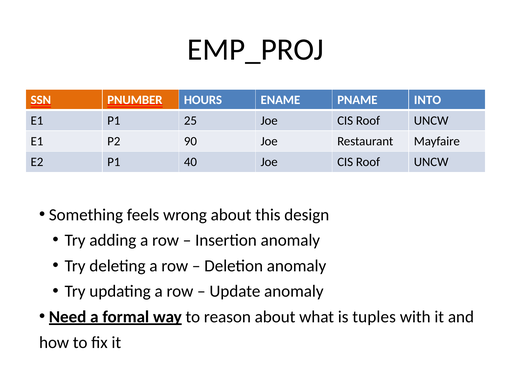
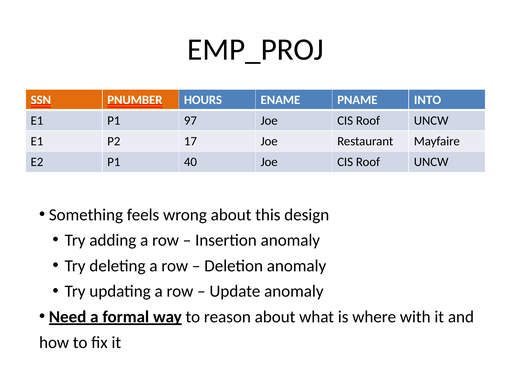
25: 25 -> 97
90: 90 -> 17
tuples: tuples -> where
